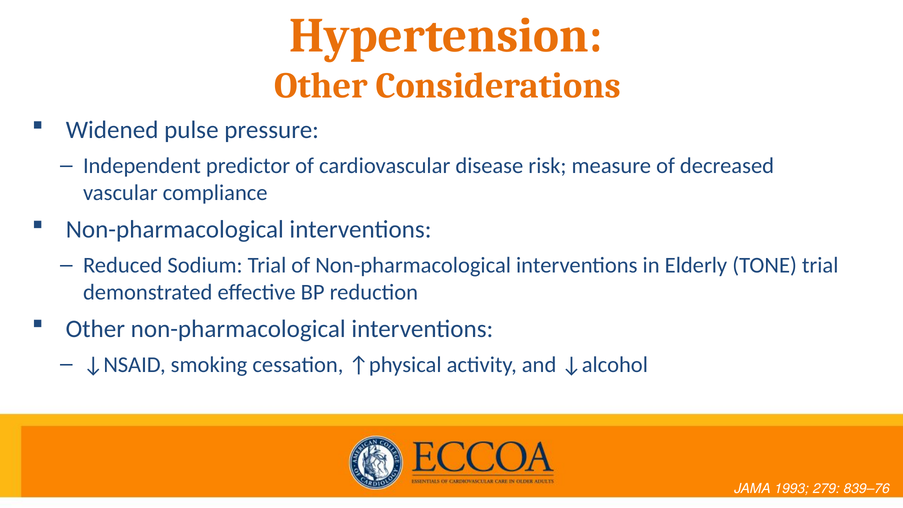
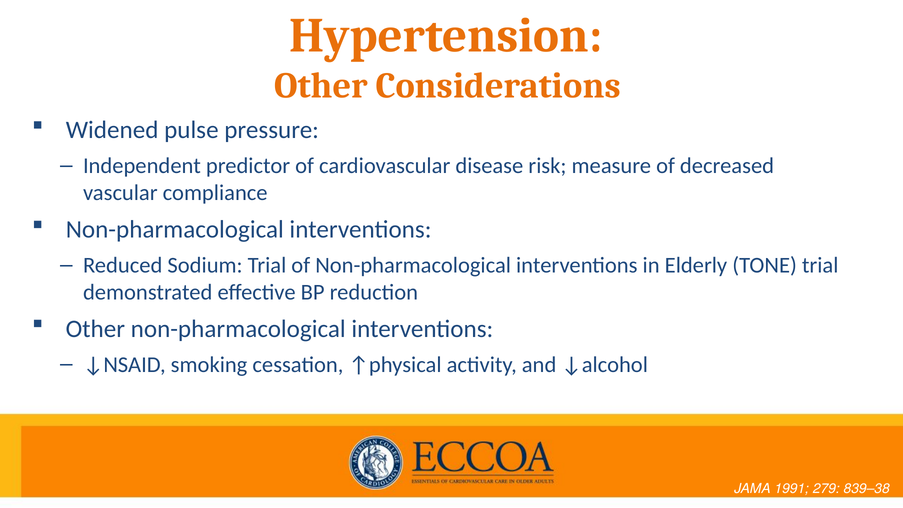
1993: 1993 -> 1991
839–76: 839–76 -> 839–38
